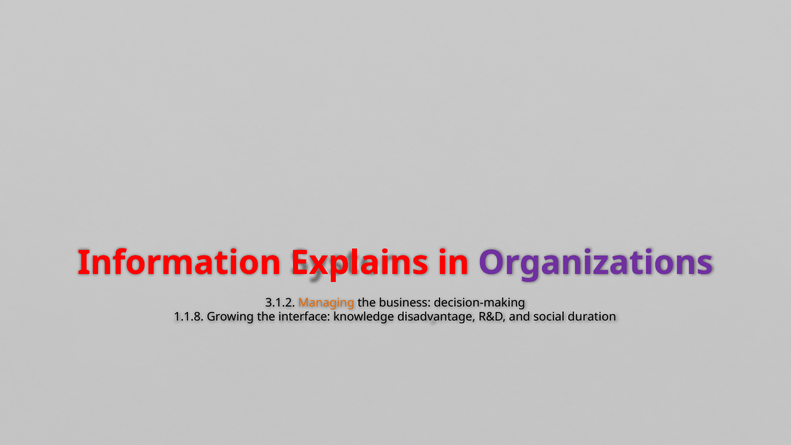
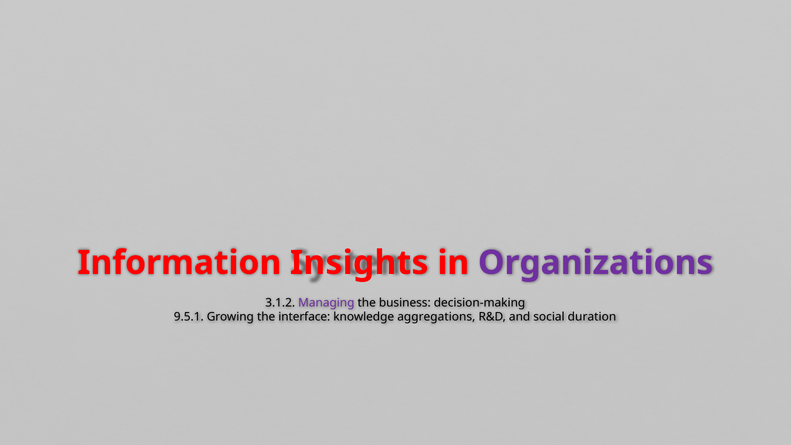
Explains: Explains -> Insights
Managing colour: orange -> purple
1.1.8: 1.1.8 -> 9.5.1
disadvantage: disadvantage -> aggregations
